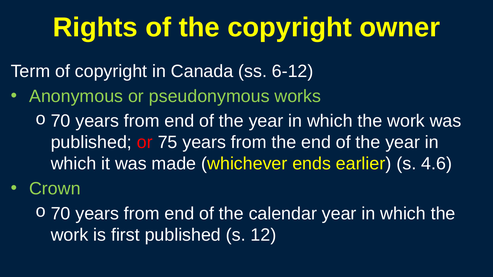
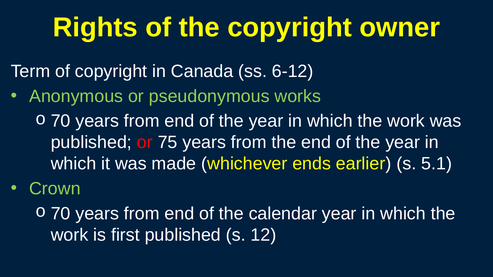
4.6: 4.6 -> 5.1
